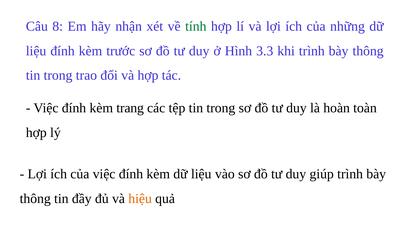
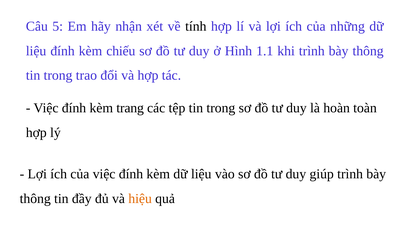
8: 8 -> 5
tính colour: green -> black
trước: trước -> chiếu
3.3: 3.3 -> 1.1
